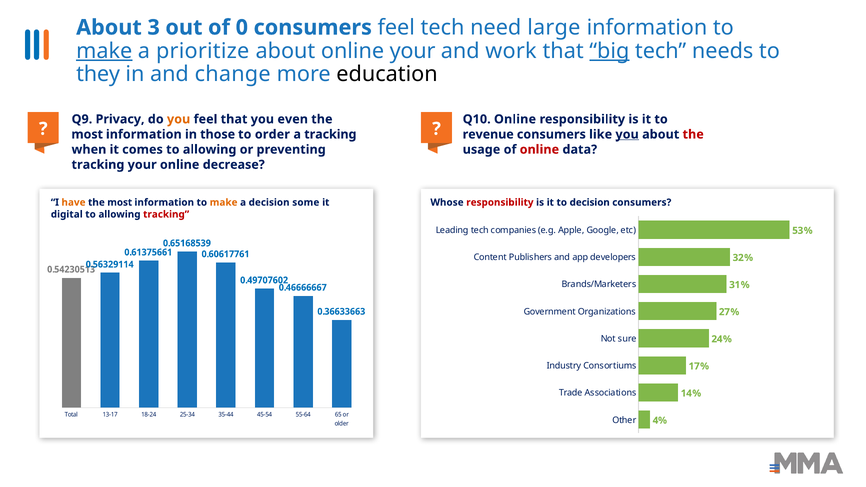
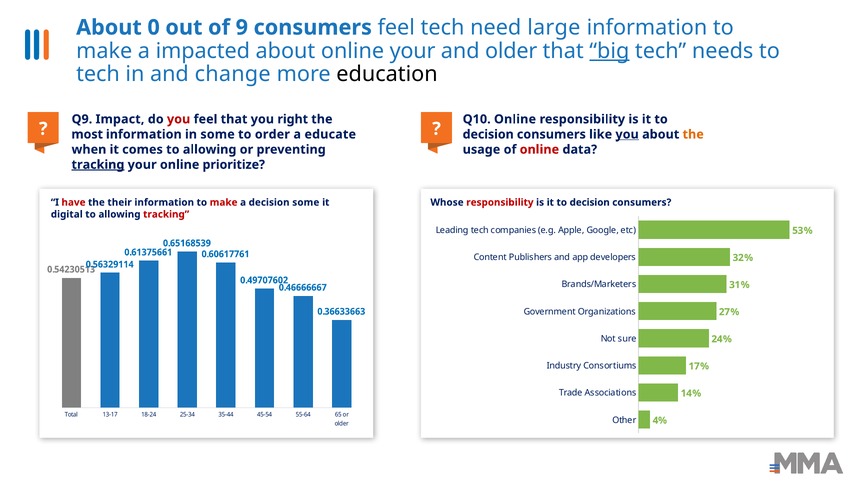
3: 3 -> 0
0: 0 -> 9
make at (104, 51) underline: present -> none
prioritize: prioritize -> impacted
and work: work -> older
they at (98, 74): they -> tech
Privacy: Privacy -> Impact
you at (179, 119) colour: orange -> red
even: even -> right
in those: those -> some
a tracking: tracking -> educate
revenue at (488, 134): revenue -> decision
the at (693, 134) colour: red -> orange
tracking at (98, 165) underline: none -> present
decrease: decrease -> prioritize
have colour: orange -> red
most at (120, 202): most -> their
make at (224, 202) colour: orange -> red
